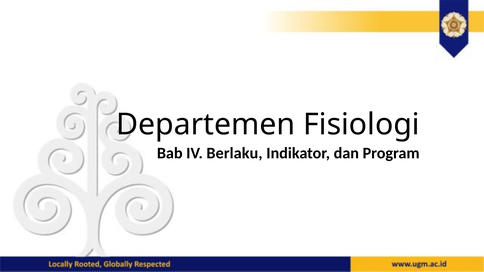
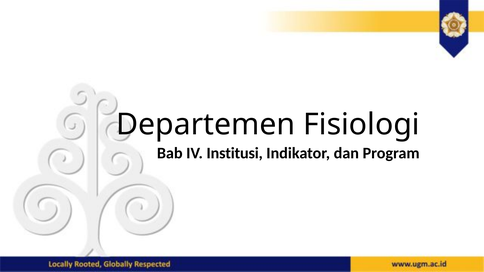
Berlaku: Berlaku -> Institusi
